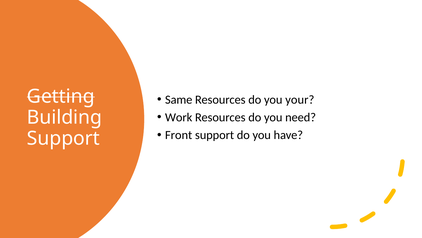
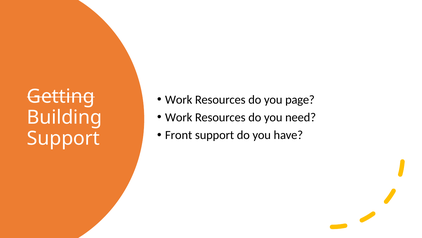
Same at (179, 99): Same -> Work
your: your -> page
